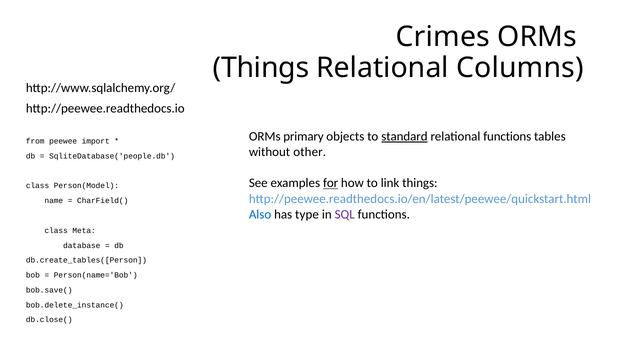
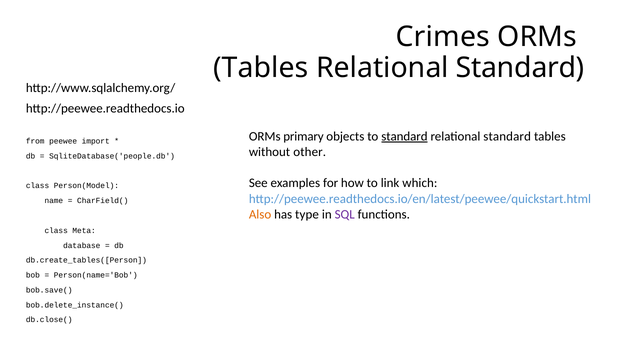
Things at (261, 68): Things -> Tables
Columns at (520, 68): Columns -> Standard
functions at (507, 136): functions -> standard
for underline: present -> none
link things: things -> which
Also colour: blue -> orange
